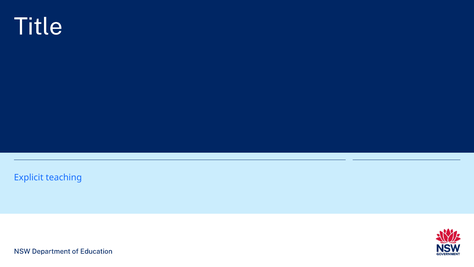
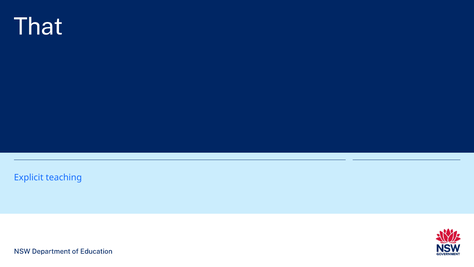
Title: Title -> That
